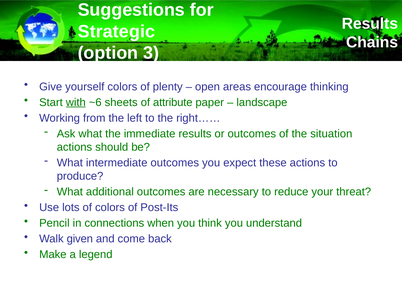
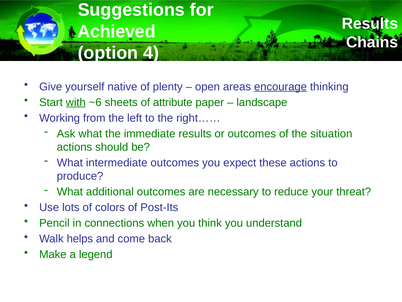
Strategic: Strategic -> Achieved
3: 3 -> 4
yourself colors: colors -> native
encourage underline: none -> present
given: given -> helps
